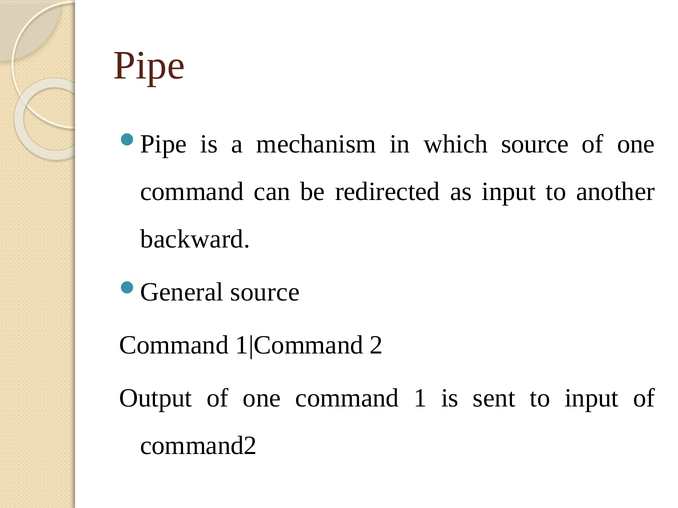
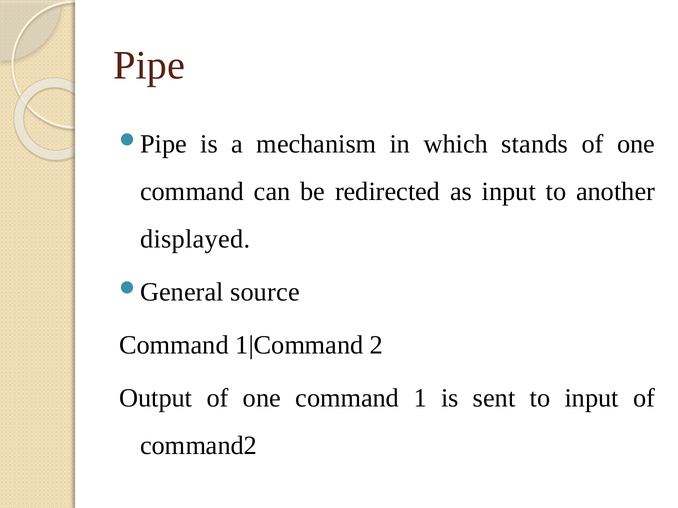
which source: source -> stands
backward: backward -> displayed
